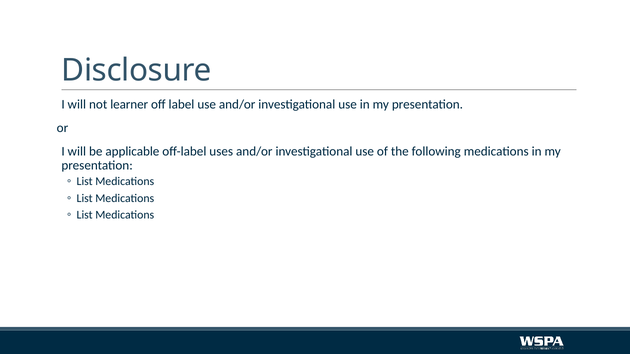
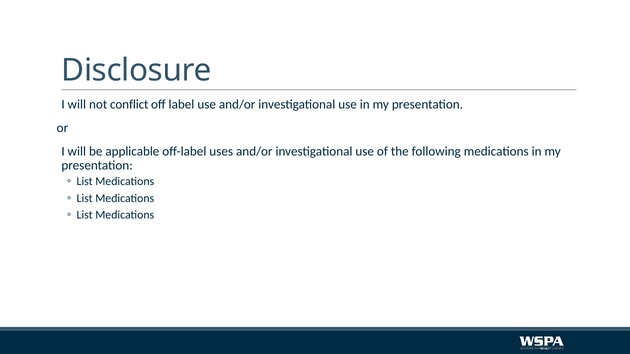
learner: learner -> conflict
